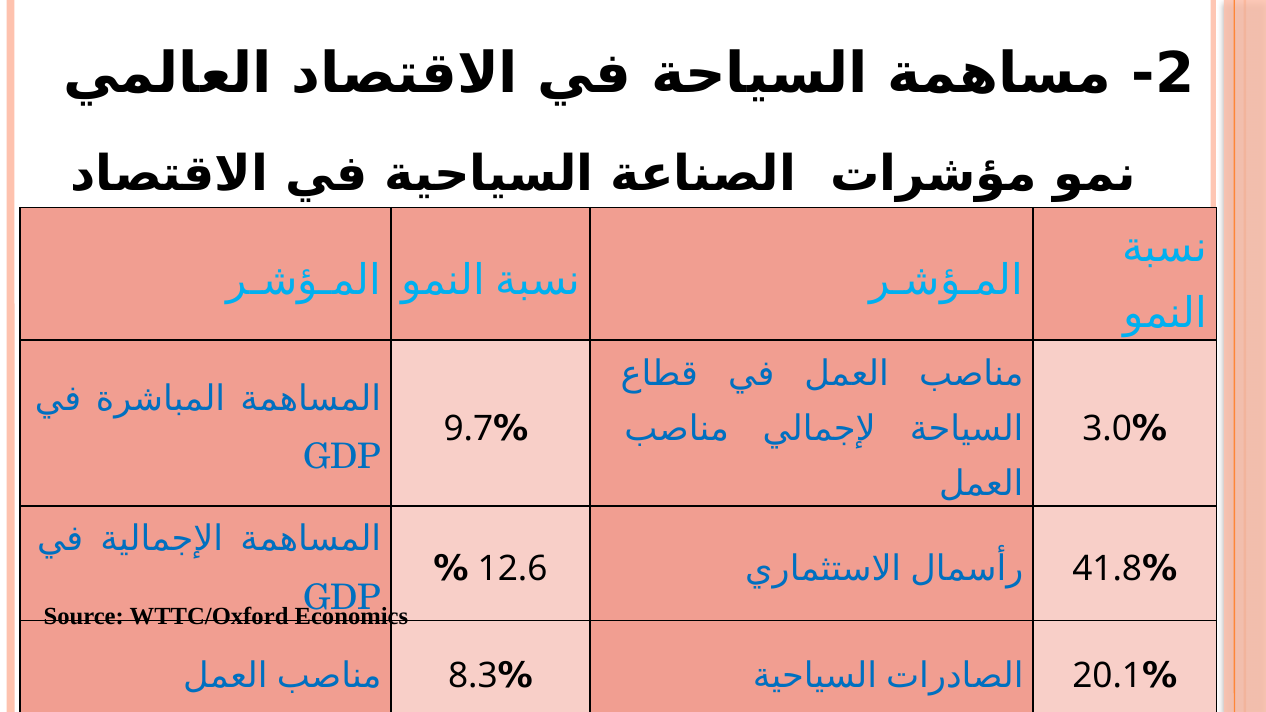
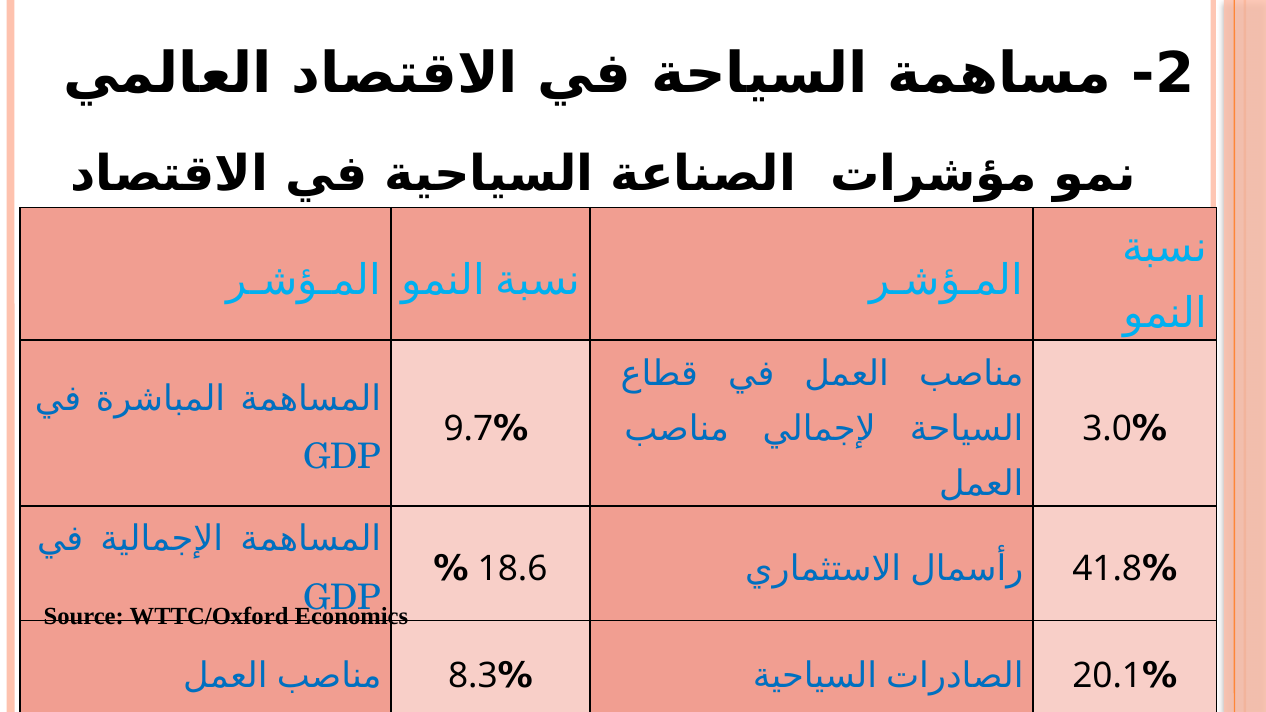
12.6: 12.6 -> 18.6
